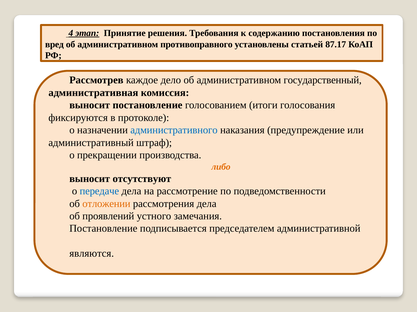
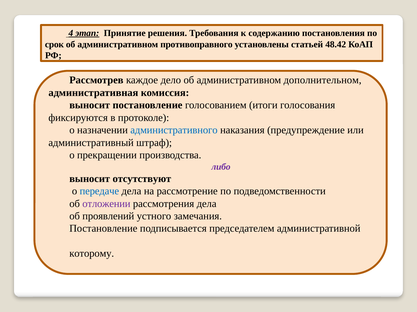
вред: вред -> срок
87.17: 87.17 -> 48.42
государственный: государственный -> дополнительном
либо colour: orange -> purple
отложении colour: orange -> purple
являются: являются -> которому
